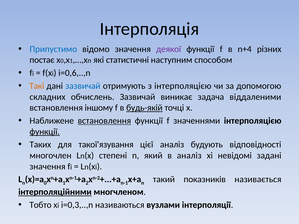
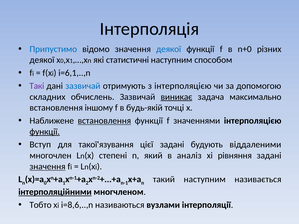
деякої at (169, 49) colour: purple -> blue
n+4: n+4 -> n+0
постає at (42, 60): постає -> деякої
i=0,6,..,n: i=0,6,..,n -> i=6,1,..,n
Такі colour: orange -> purple
виникає underline: none -> present
віддаленими: віддаленими -> максимально
будь-якій underline: present -> none
Таких: Таких -> Вступ
цієї аналіз: аналіз -> задані
відповідності: відповідності -> віддаленими
невідомі: невідомі -> рівняння
значення at (47, 167) underline: none -> present
такий показників: показників -> наступним
i=0,3,..,n: i=0,3,..,n -> i=8,6,..,n
